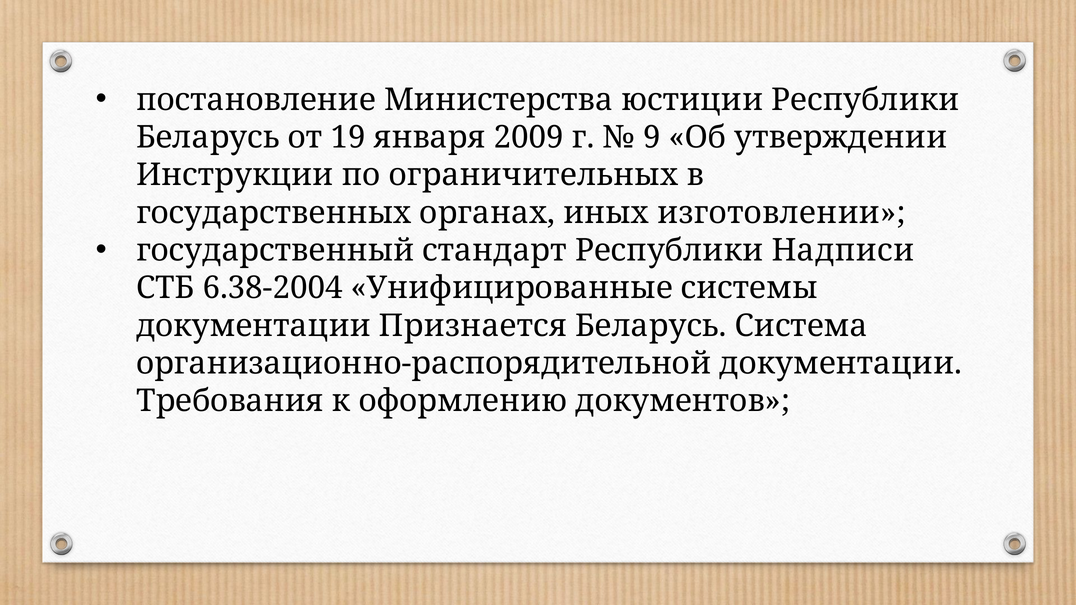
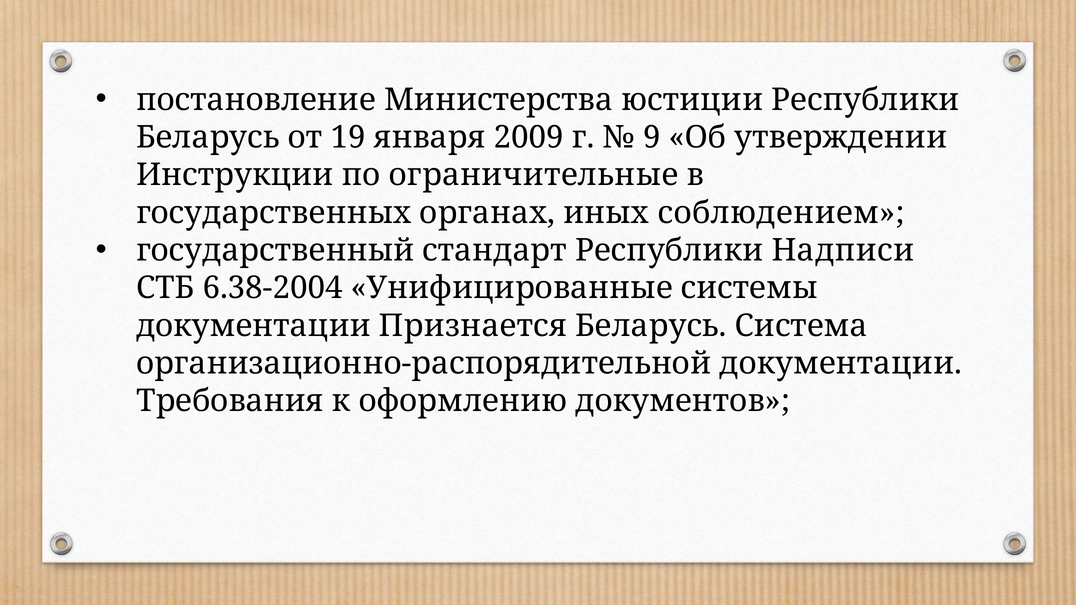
ограничительных: ограничительных -> ограничительные
изготовлении: изготовлении -> соблюдением
